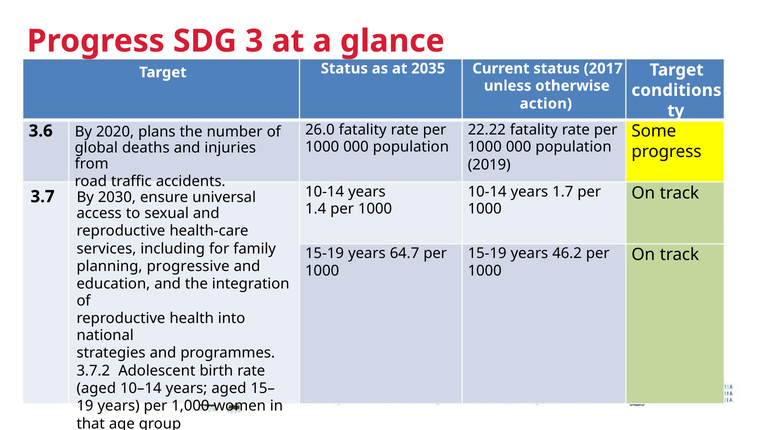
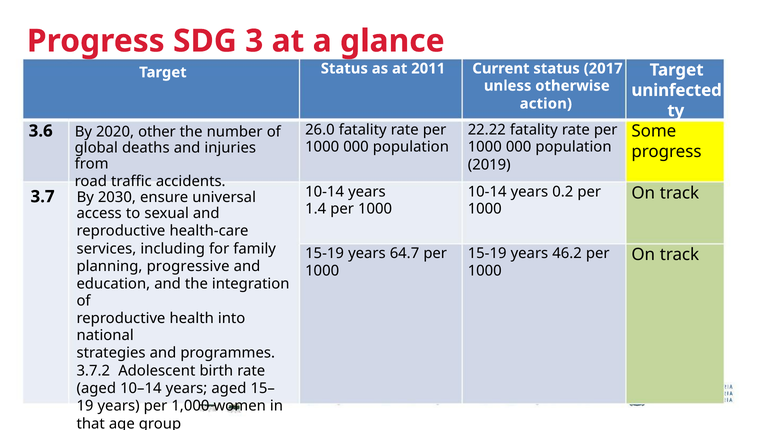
2035: 2035 -> 2011
conditions: conditions -> uninfected
plans: plans -> other
1.7: 1.7 -> 0.2
